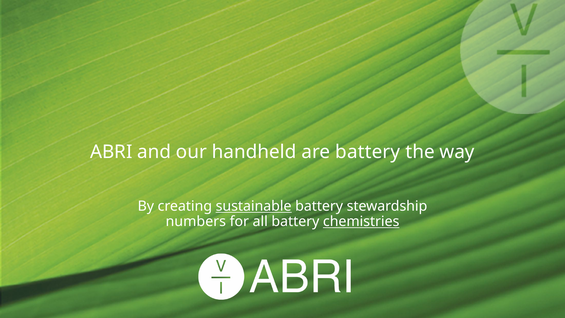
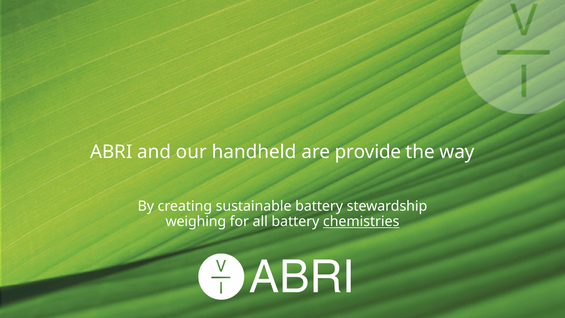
are battery: battery -> provide
sustainable underline: present -> none
numbers: numbers -> weighing
